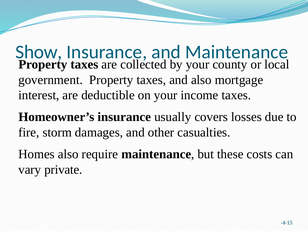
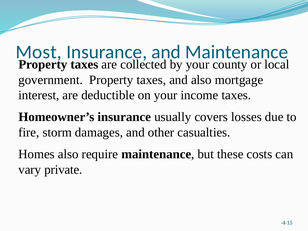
Show: Show -> Most
